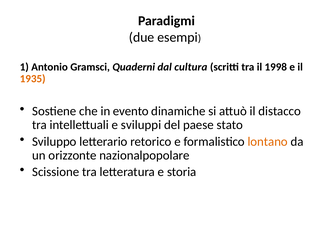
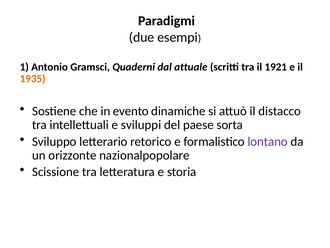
cultura: cultura -> attuale
1998: 1998 -> 1921
stato: stato -> sorta
lontano colour: orange -> purple
